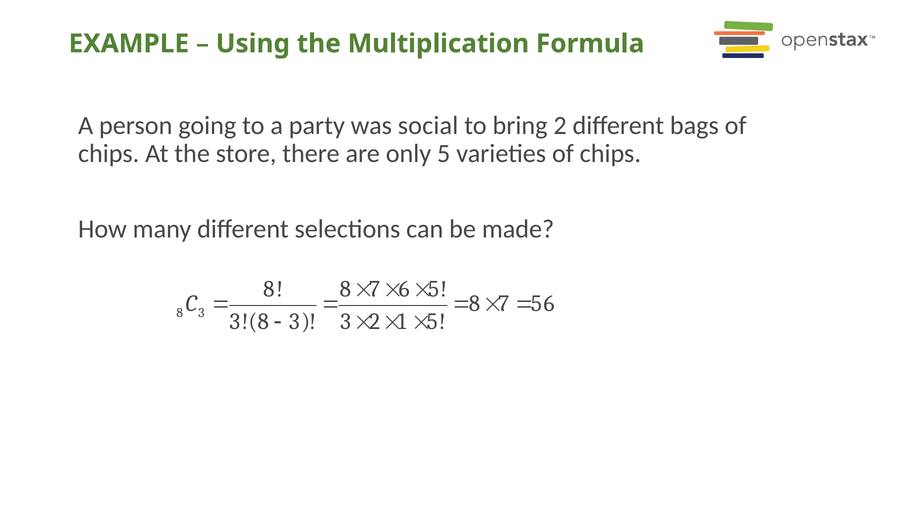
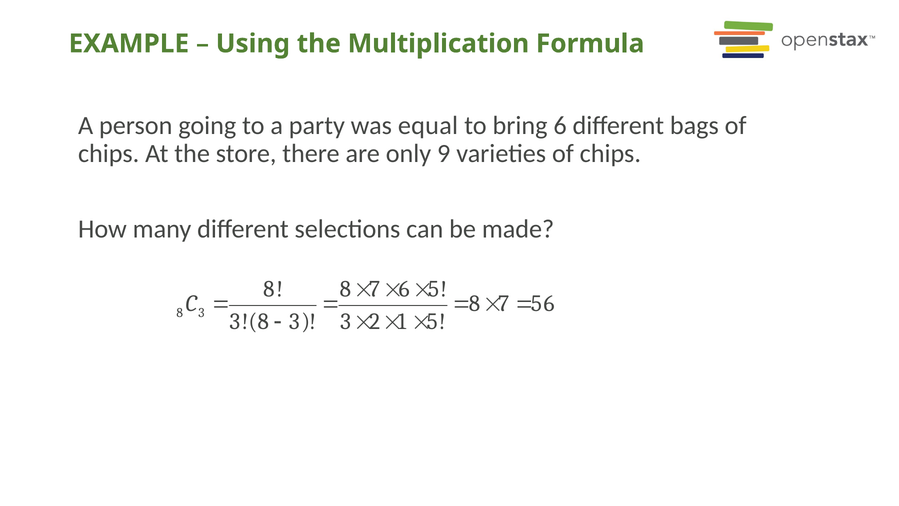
social: social -> equal
bring 2: 2 -> 6
only 5: 5 -> 9
